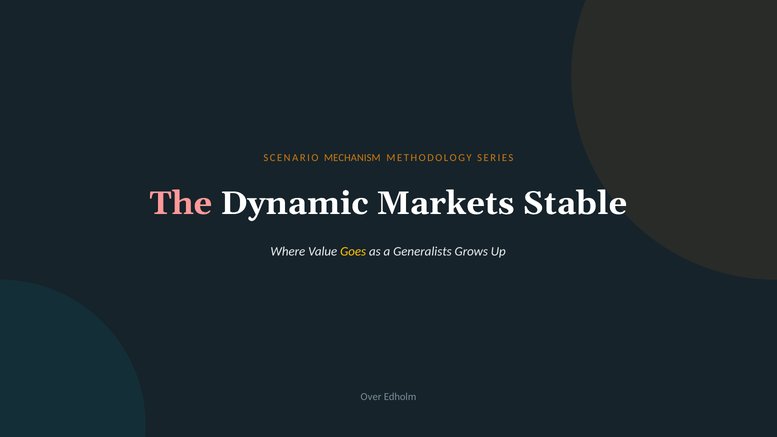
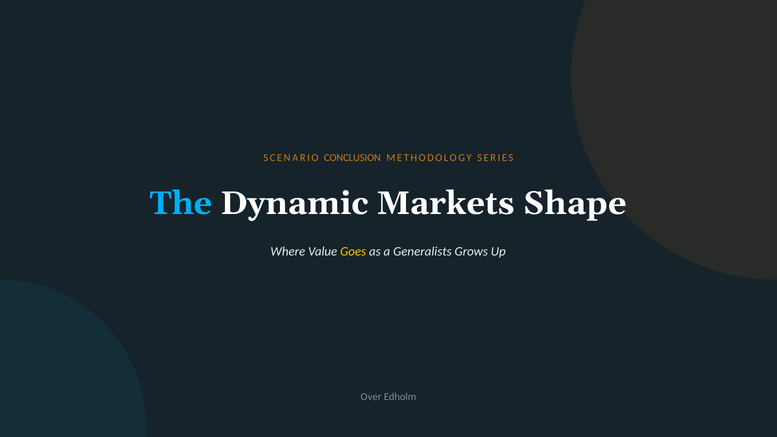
MECHANISM: MECHANISM -> CONCLUSION
The colour: pink -> light blue
Stable: Stable -> Shape
